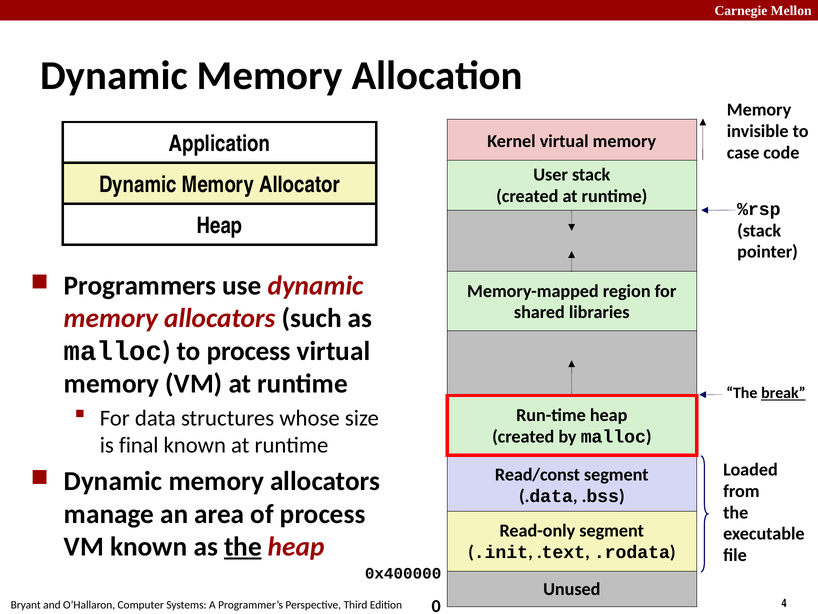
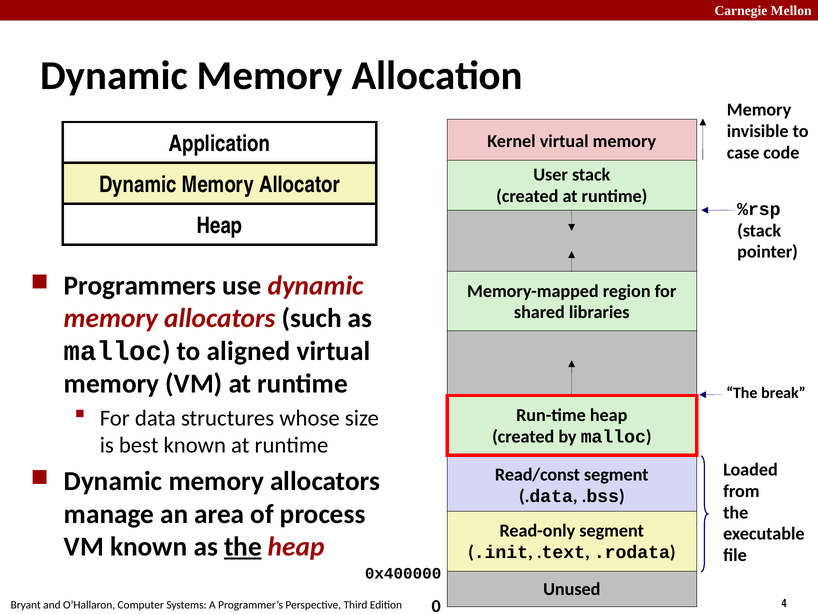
to process: process -> aligned
break underline: present -> none
final: final -> best
